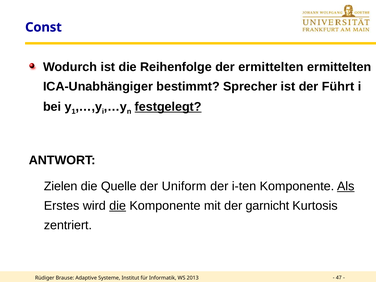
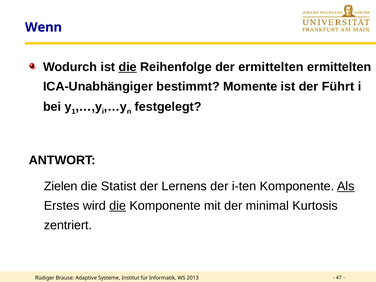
Const: Const -> Wenn
die at (128, 67) underline: none -> present
Sprecher: Sprecher -> Momente
festgelegt underline: present -> none
Quelle: Quelle -> Statist
Uniform: Uniform -> Lernens
garnicht: garnicht -> minimal
